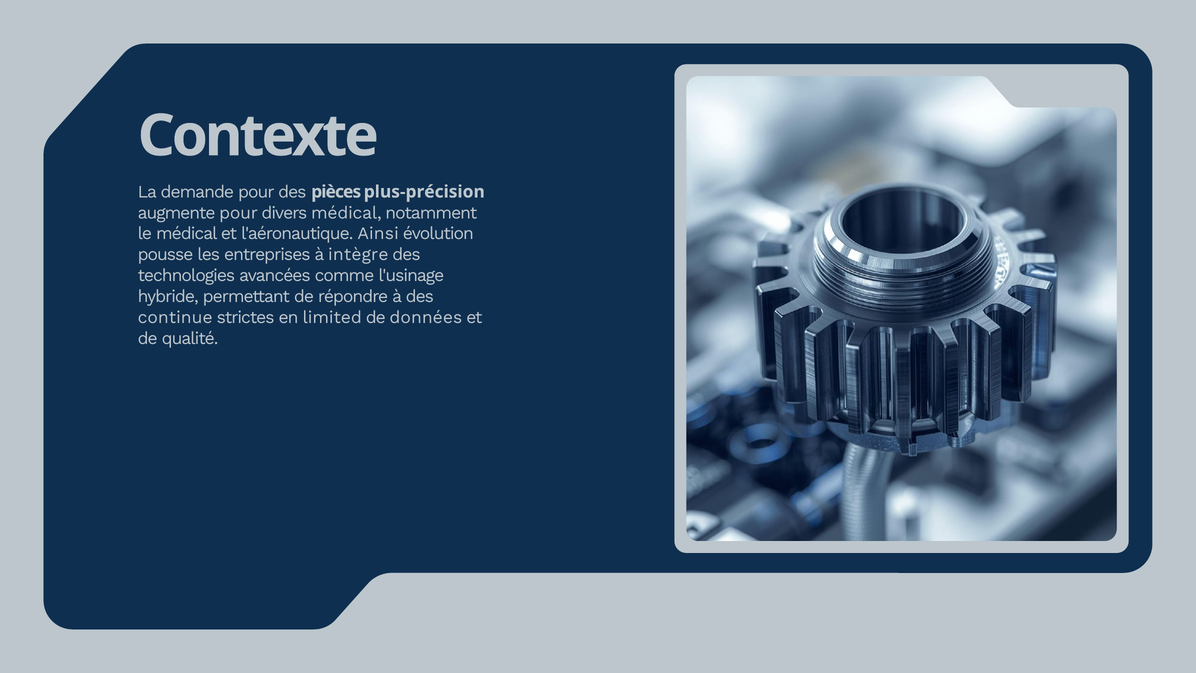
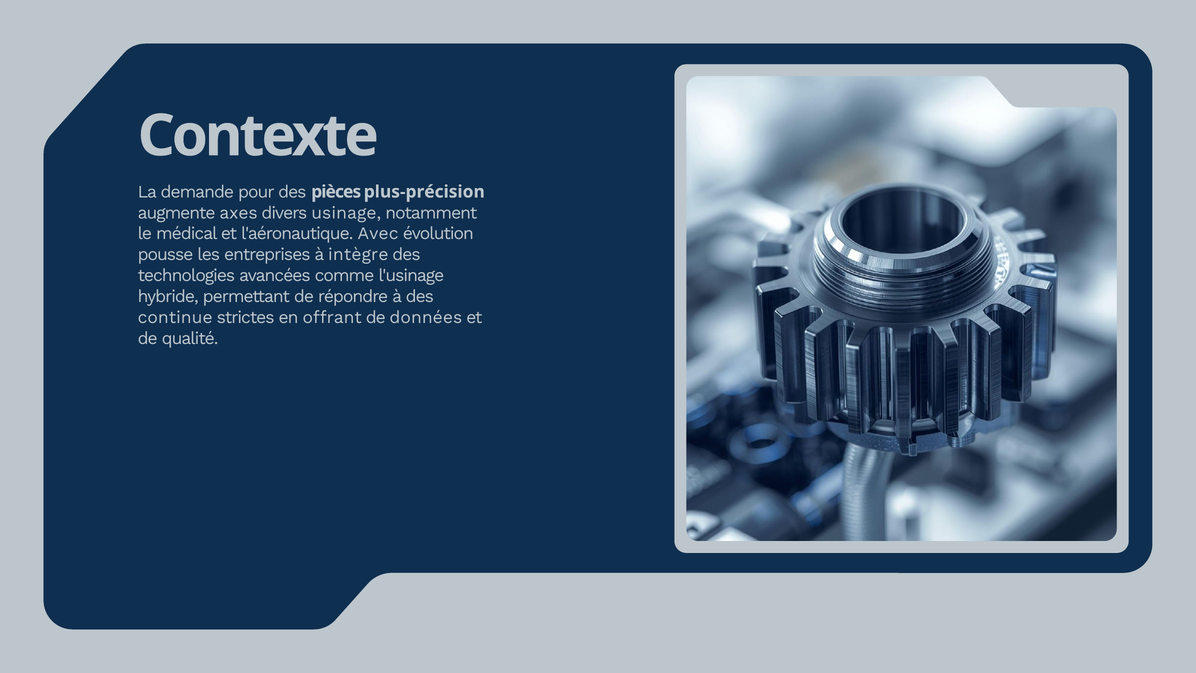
augmente pour: pour -> axes
divers médical: médical -> usinage
Ainsi: Ainsi -> Avec
limited: limited -> offrant
